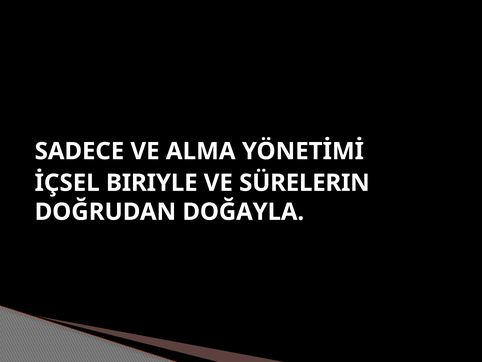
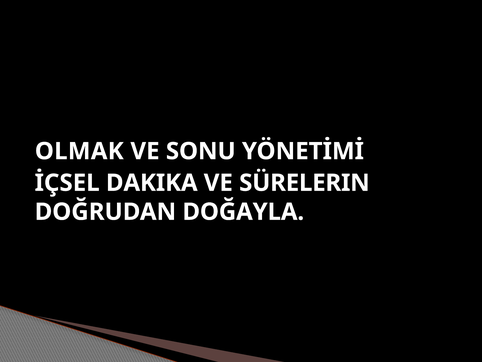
SADECE: SADECE -> OLMAK
ALMA: ALMA -> SONU
BIRIYLE: BIRIYLE -> DAKIKA
